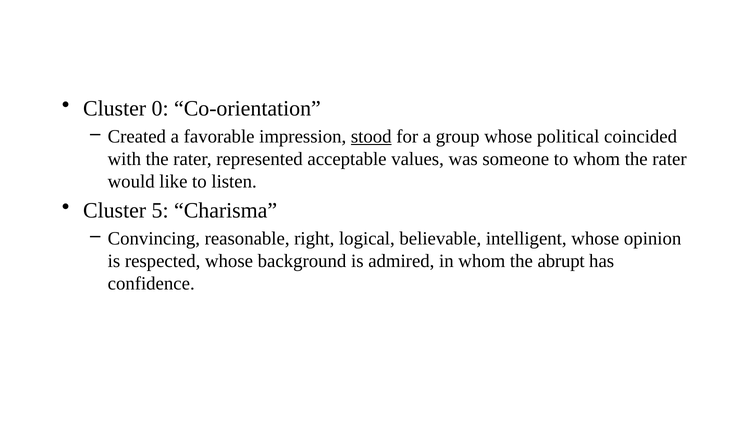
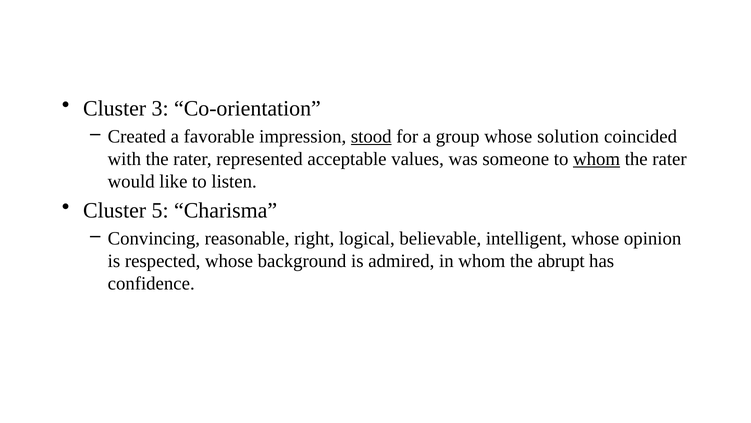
0: 0 -> 3
political: political -> solution
whom at (597, 159) underline: none -> present
